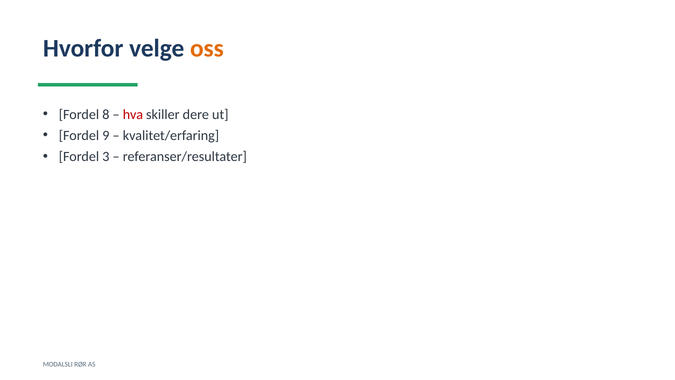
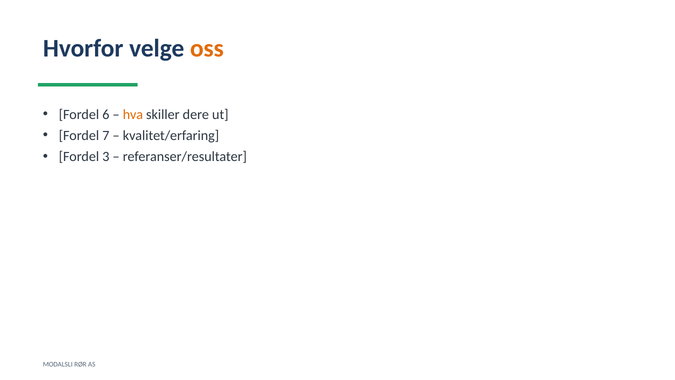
8: 8 -> 6
hva colour: red -> orange
9: 9 -> 7
